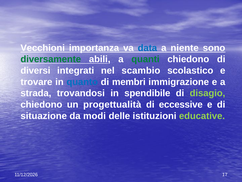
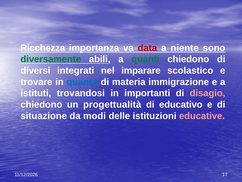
Vecchioni: Vecchioni -> Ricchezza
data colour: blue -> red
scambio: scambio -> imparare
membri: membri -> materia
strada: strada -> istituti
spendibile: spendibile -> importanti
disagio colour: light green -> pink
eccessive: eccessive -> educativo
educative colour: light green -> pink
